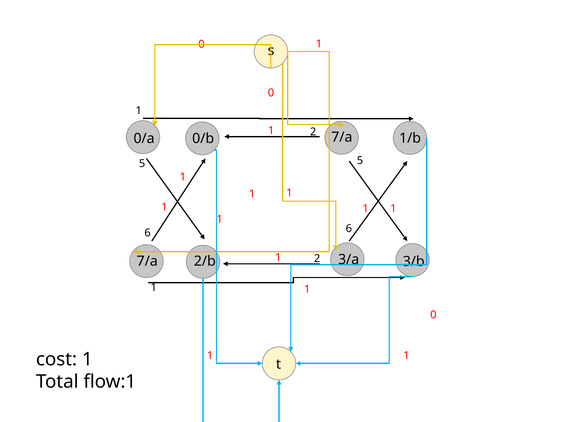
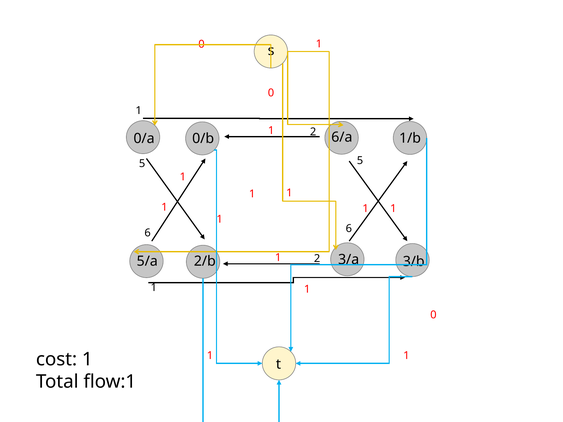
0/b 7/a: 7/a -> 6/a
7/a at (147, 261): 7/a -> 5/a
